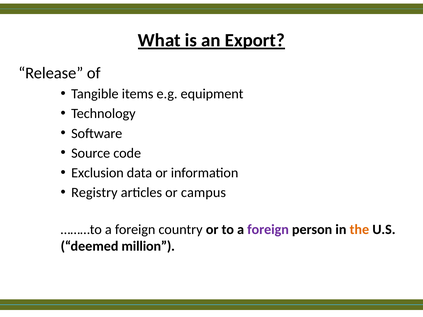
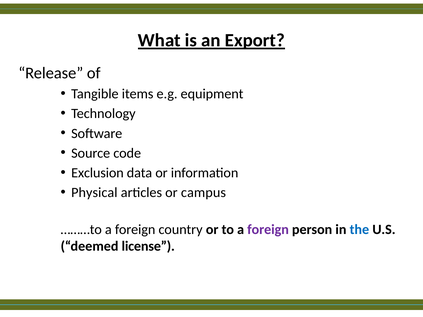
Registry: Registry -> Physical
the colour: orange -> blue
million: million -> license
